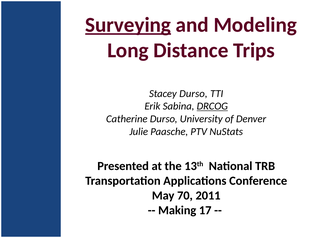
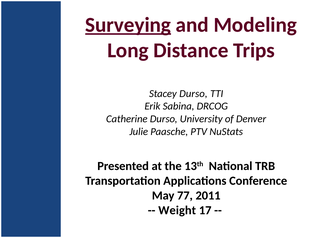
DRCOG underline: present -> none
70: 70 -> 77
Making: Making -> Weight
